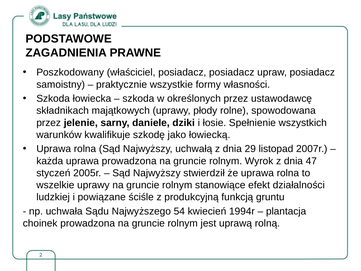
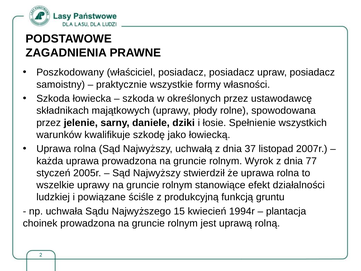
29: 29 -> 37
47: 47 -> 77
54: 54 -> 15
